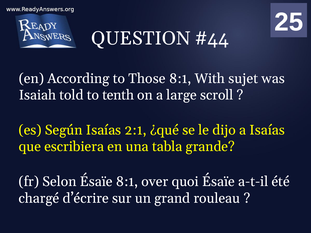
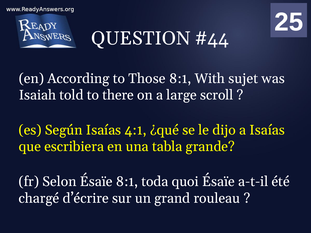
tenth: tenth -> there
2:1: 2:1 -> 4:1
over: over -> toda
